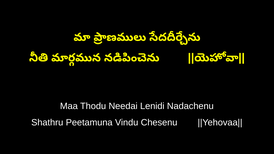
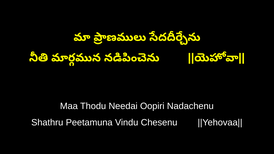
Lenidi: Lenidi -> Oopiri
